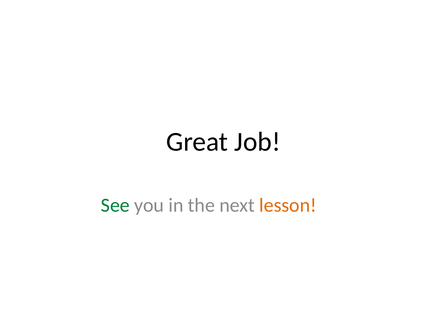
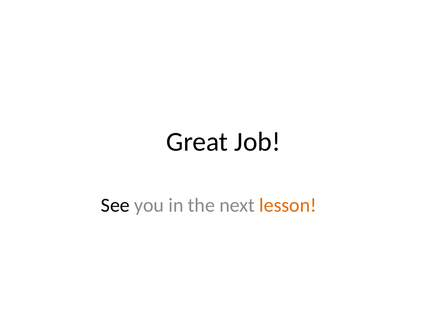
See colour: green -> black
